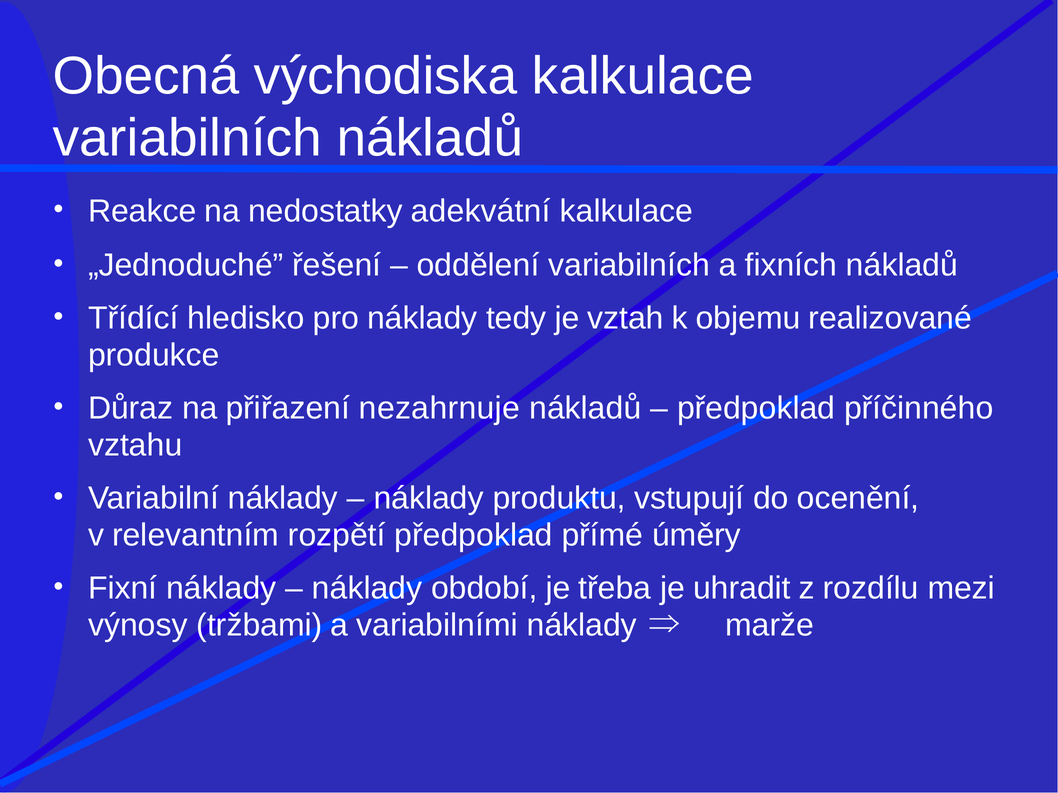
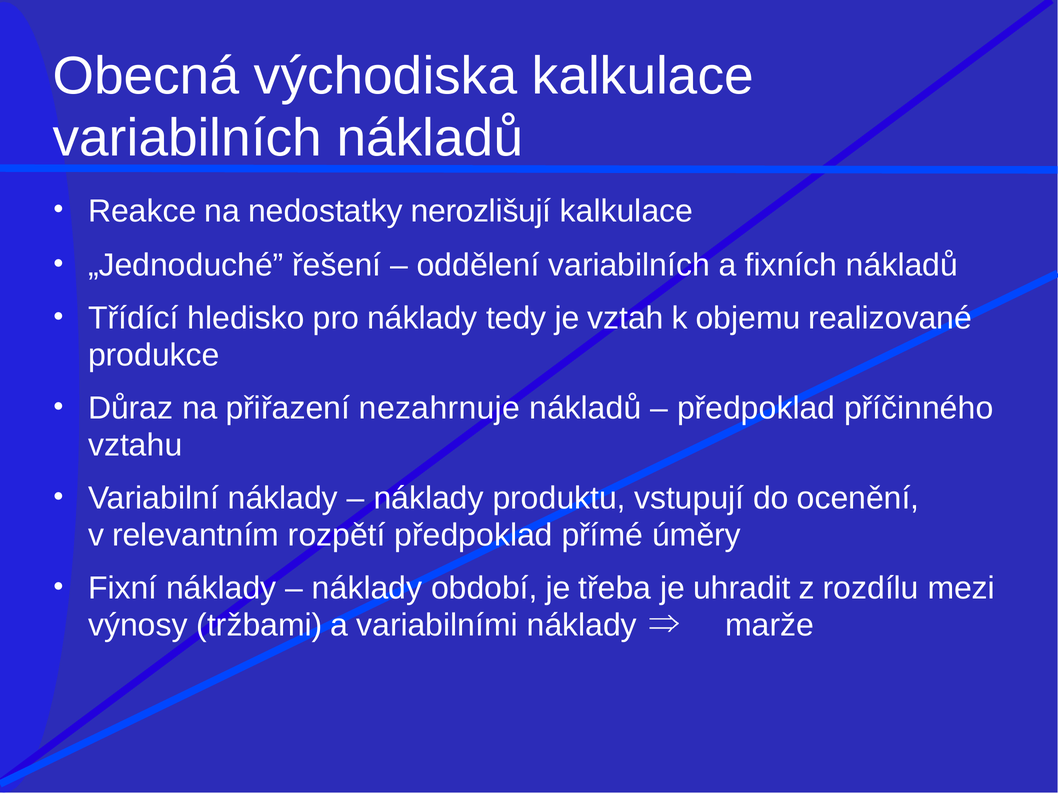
adekvátní: adekvátní -> nerozlišují
